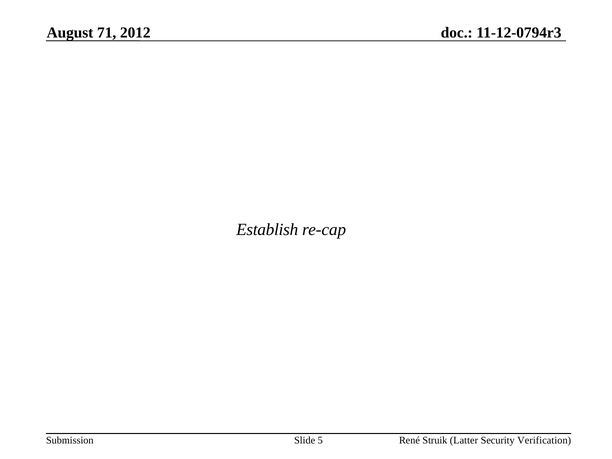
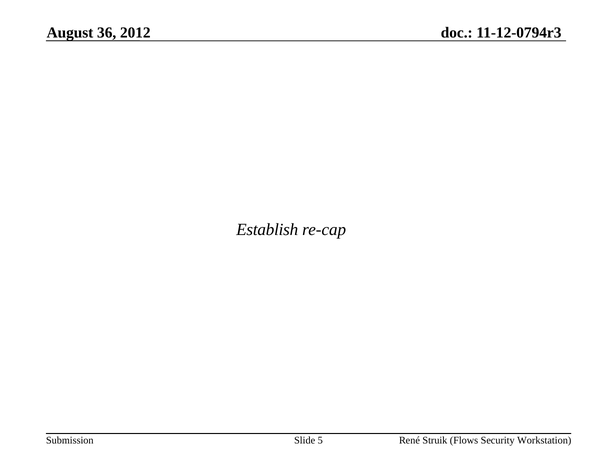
71: 71 -> 36
Latter: Latter -> Flows
Verification: Verification -> Workstation
